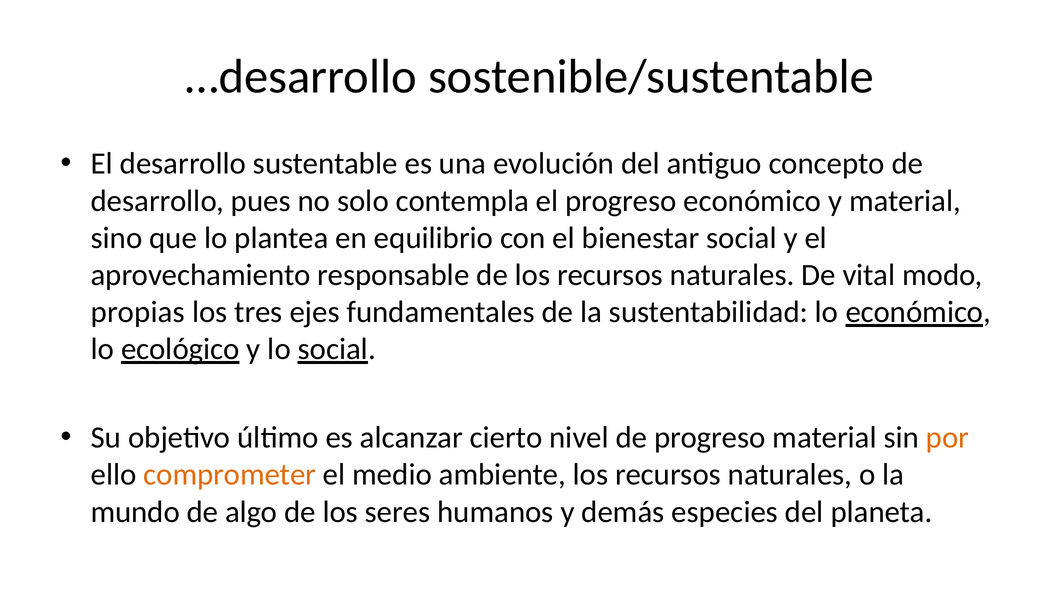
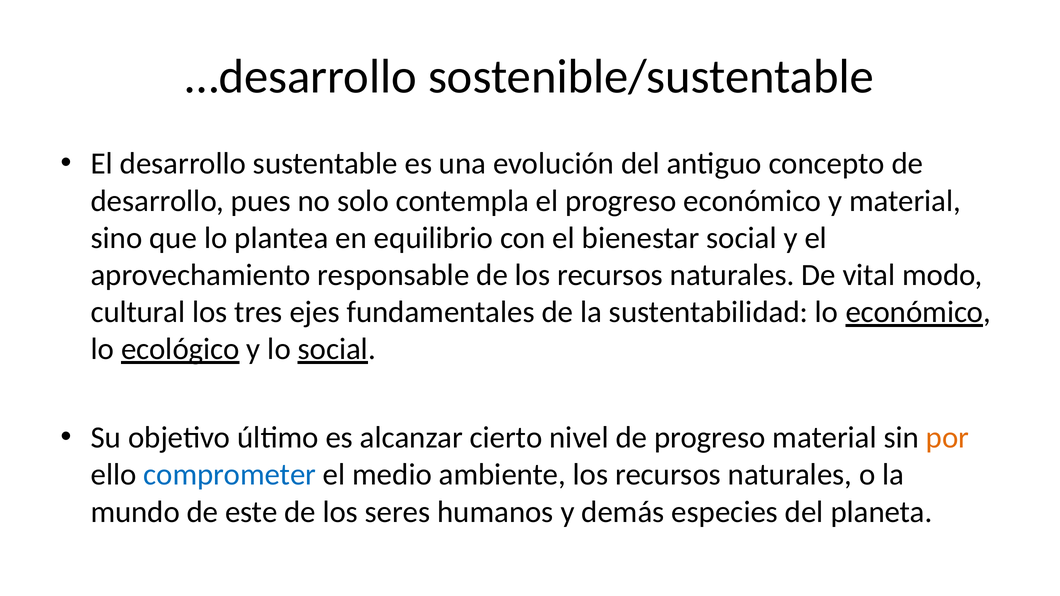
propias: propias -> cultural
comprometer colour: orange -> blue
algo: algo -> este
